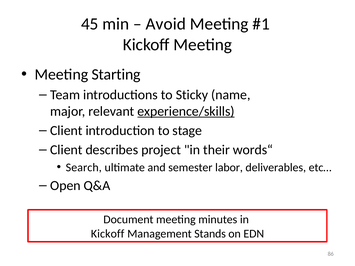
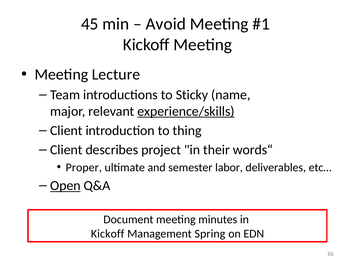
Starting: Starting -> Lecture
stage: stage -> thing
Search: Search -> Proper
Open underline: none -> present
Stands: Stands -> Spring
